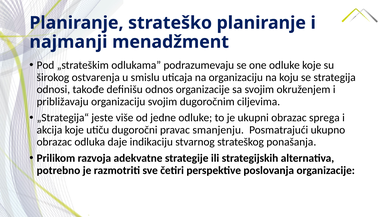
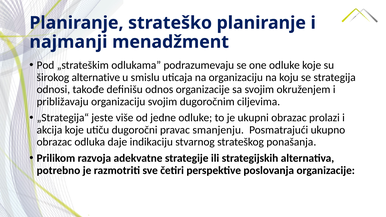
ostvarenja: ostvarenja -> alternative
sprega: sprega -> prolazi
